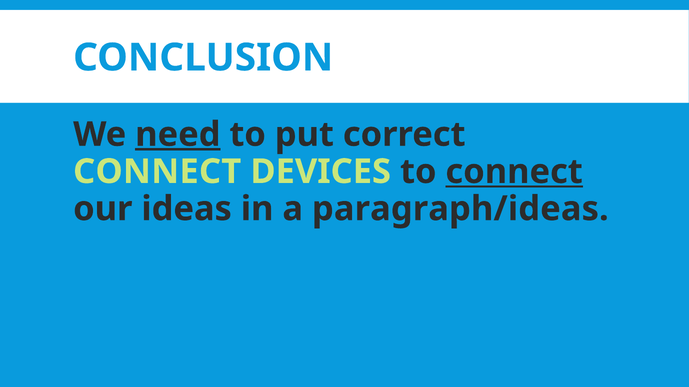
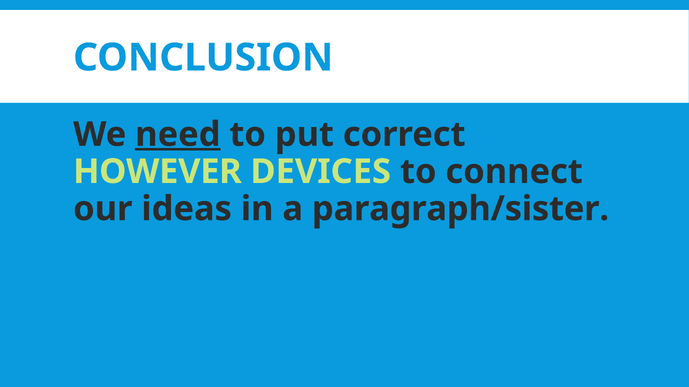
CONNECT at (157, 172): CONNECT -> HOWEVER
connect at (514, 172) underline: present -> none
paragraph/ideas: paragraph/ideas -> paragraph/sister
